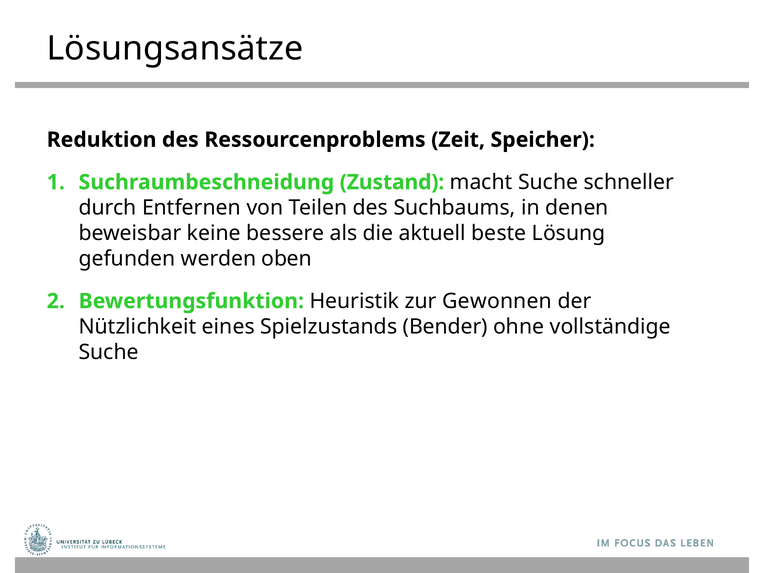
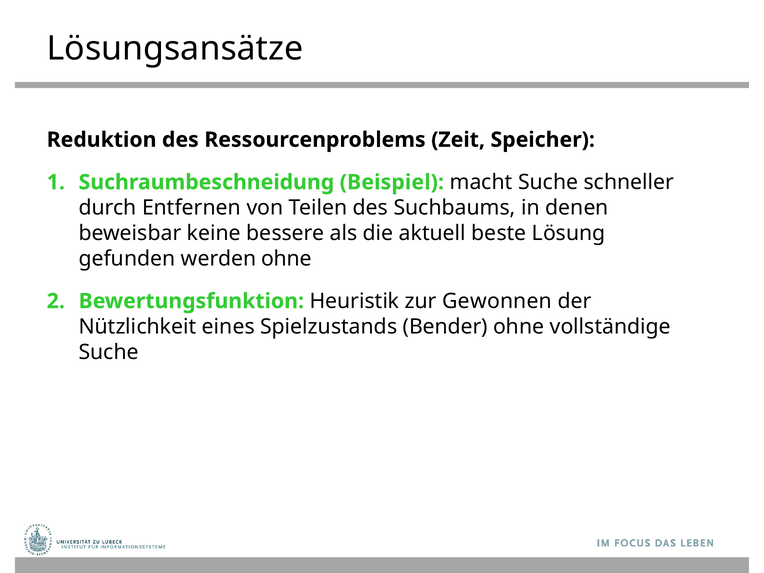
Zustand: Zustand -> Beispiel
werden oben: oben -> ohne
